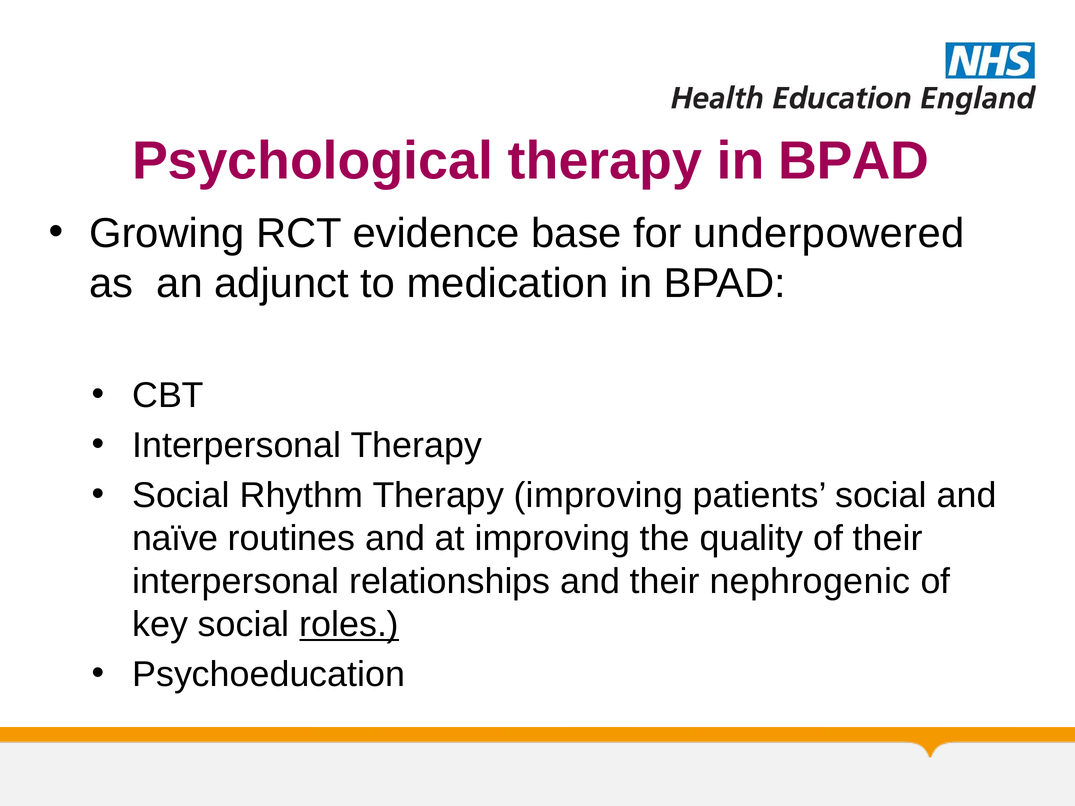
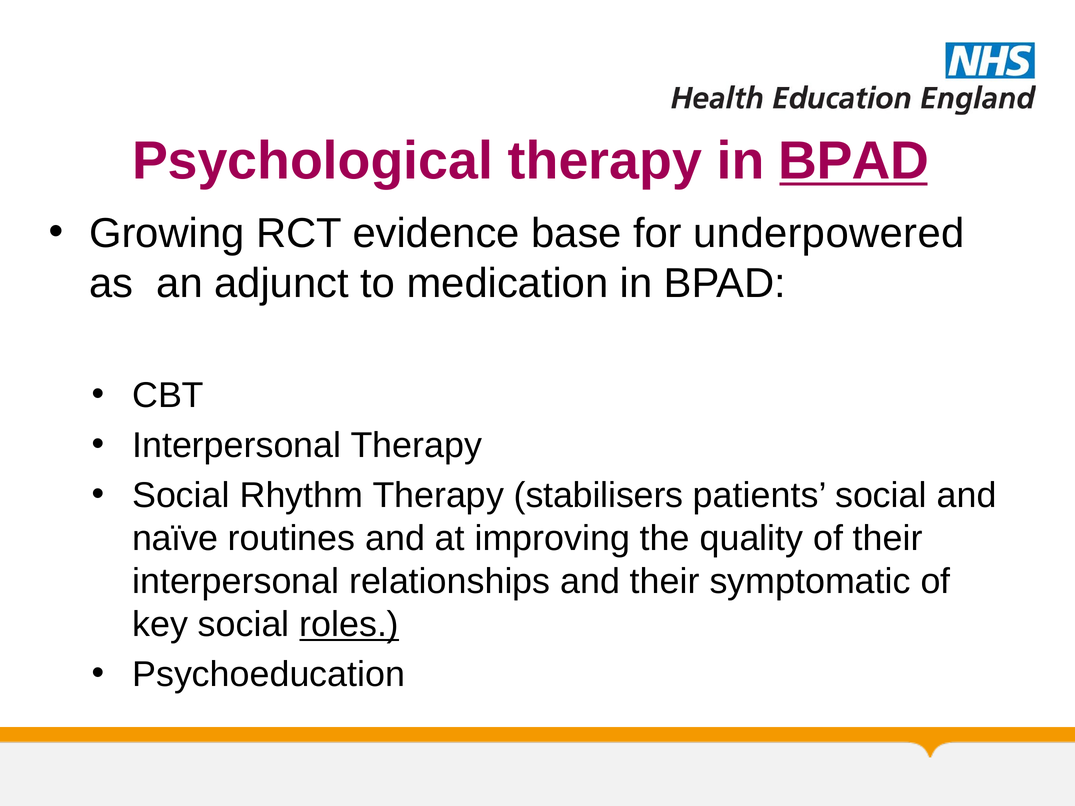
BPAD at (854, 161) underline: none -> present
Therapy improving: improving -> stabilisers
nephrogenic: nephrogenic -> symptomatic
